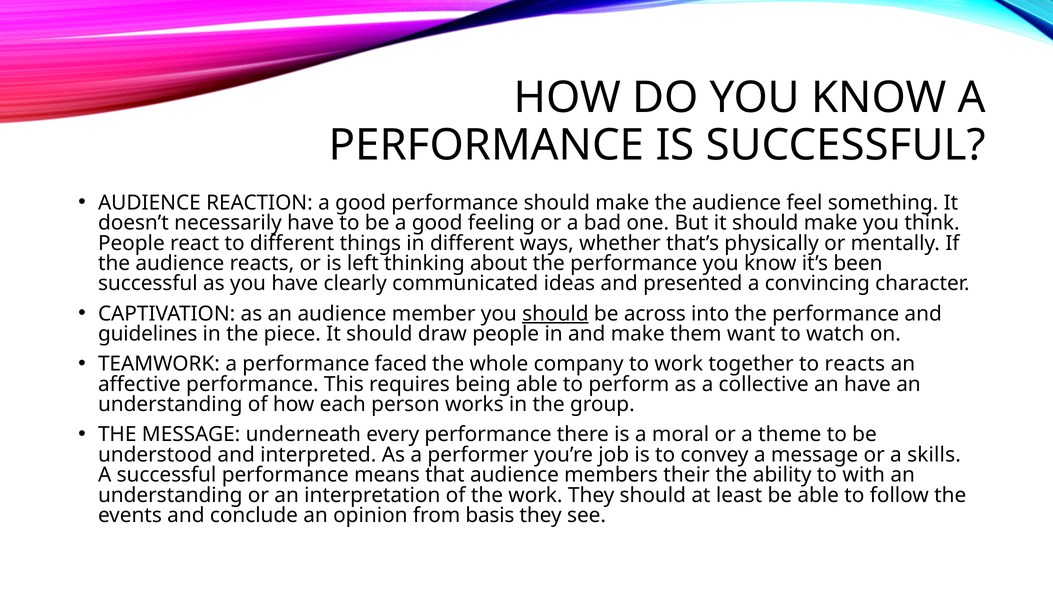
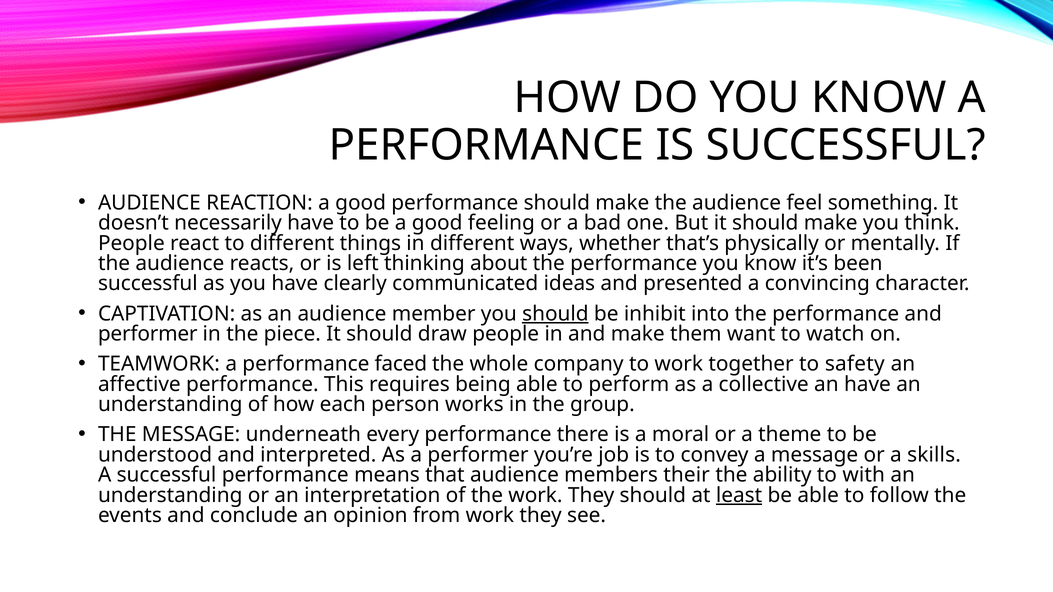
across: across -> inhibit
guidelines at (148, 334): guidelines -> performer
to reacts: reacts -> safety
least underline: none -> present
from basis: basis -> work
